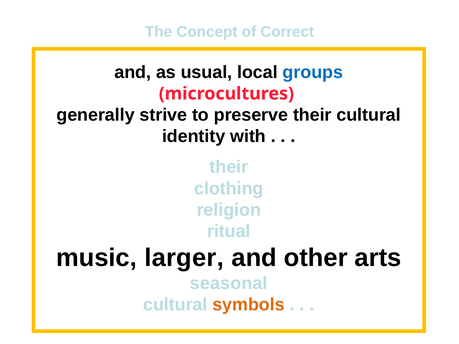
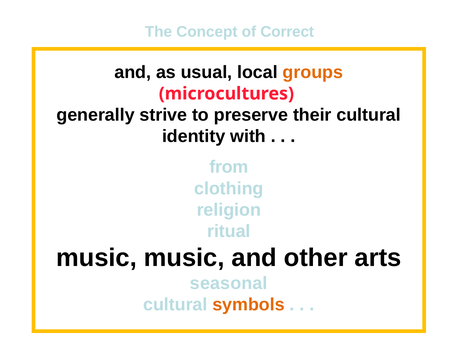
groups colour: blue -> orange
their at (229, 167): their -> from
music larger: larger -> music
